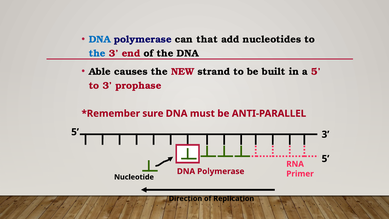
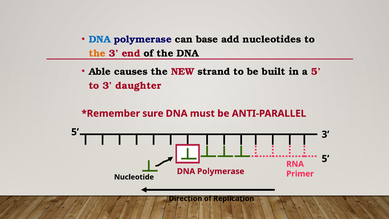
that: that -> base
the at (97, 53) colour: blue -> orange
prophase: prophase -> daughter
